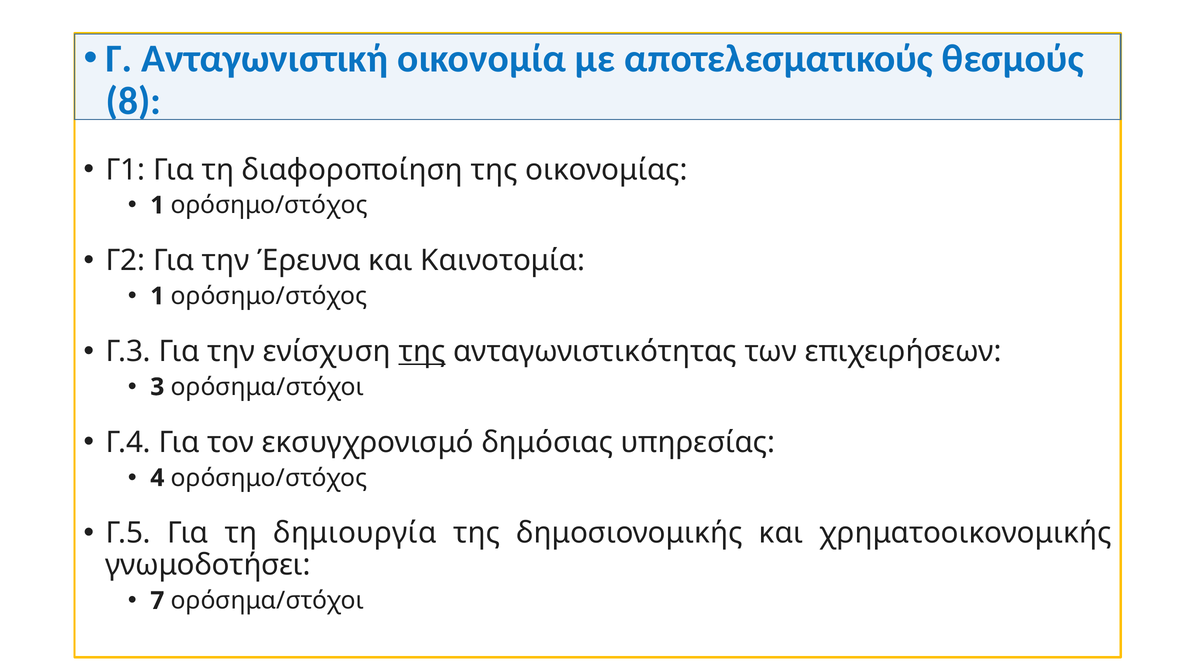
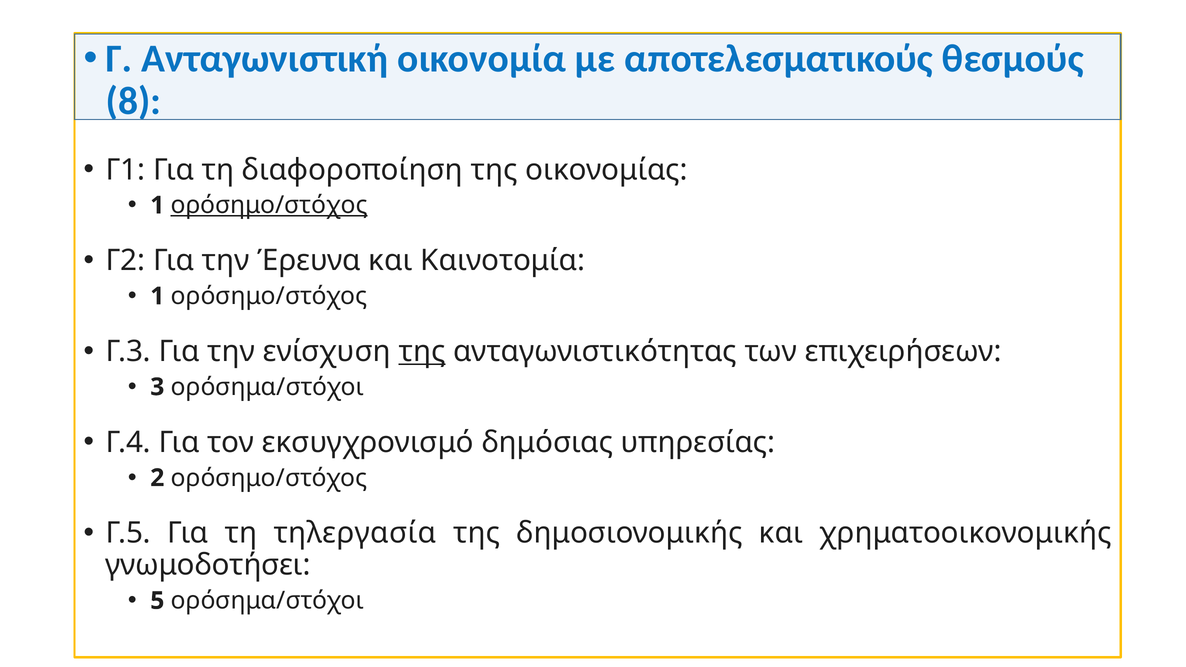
ορόσημο/στόχος at (269, 205) underline: none -> present
4: 4 -> 2
δημιουργία: δημιουργία -> τηλεργασία
7: 7 -> 5
